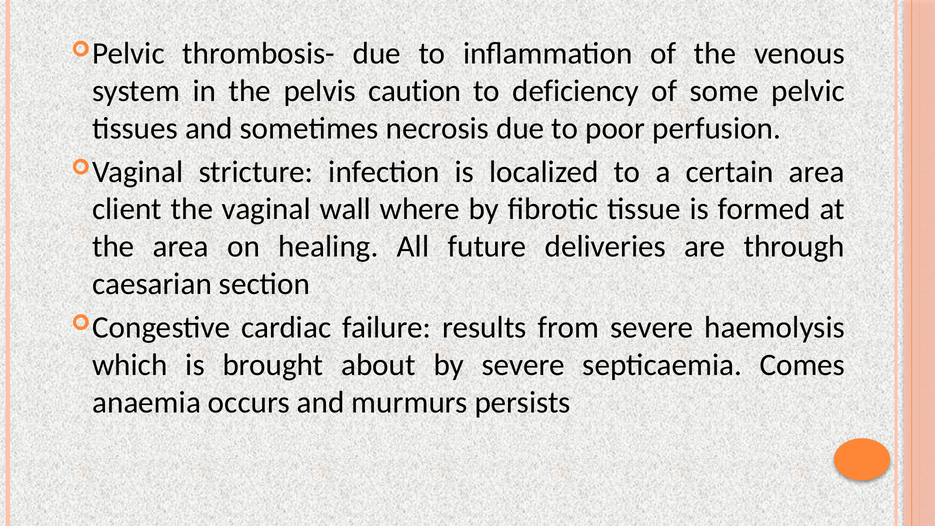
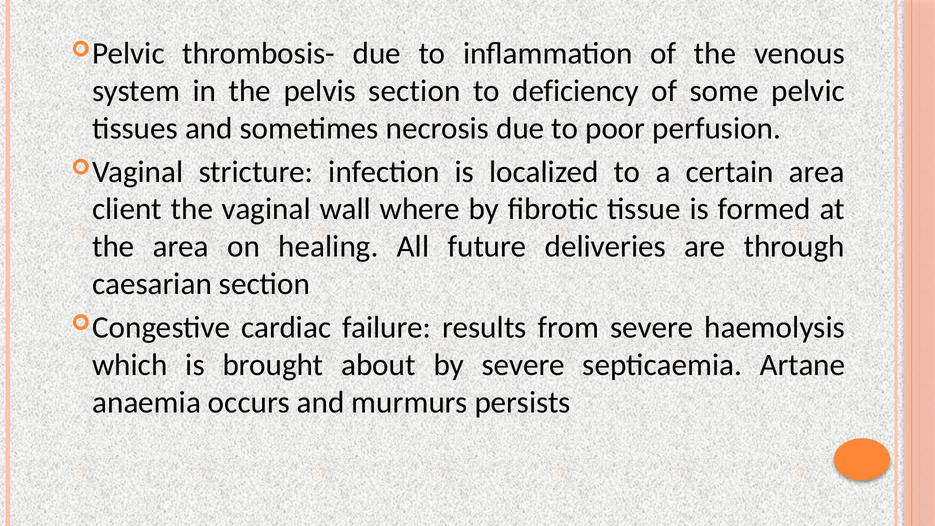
pelvis caution: caution -> section
Comes: Comes -> Artane
